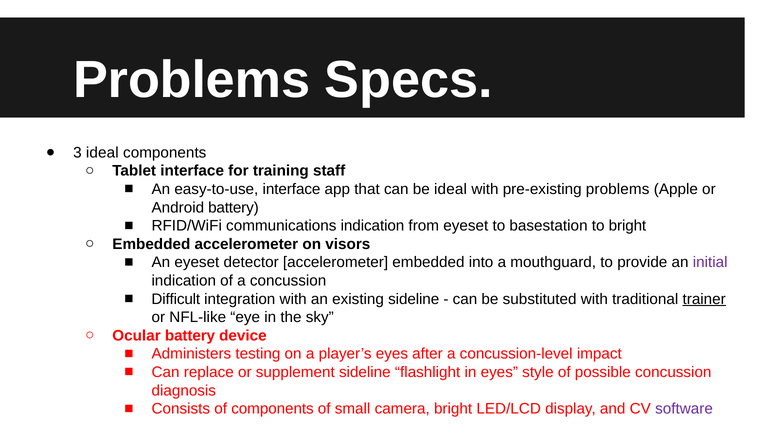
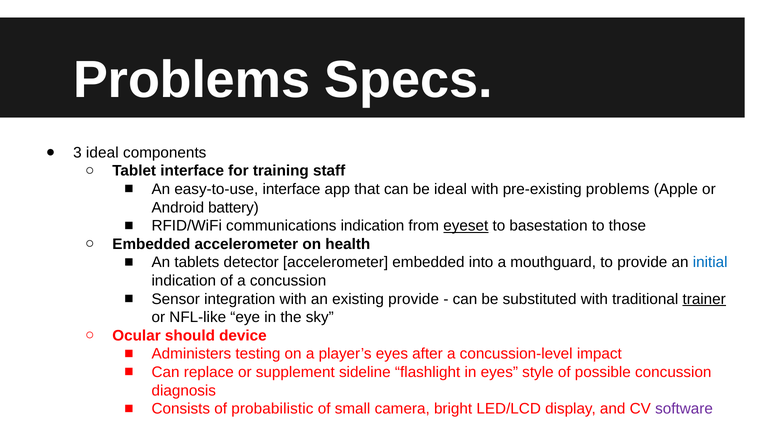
eyeset at (466, 226) underline: none -> present
to bright: bright -> those
visors: visors -> health
An eyeset: eyeset -> tablets
initial colour: purple -> blue
Difficult: Difficult -> Sensor
existing sideline: sideline -> provide
Ocular battery: battery -> should
of components: components -> probabilistic
